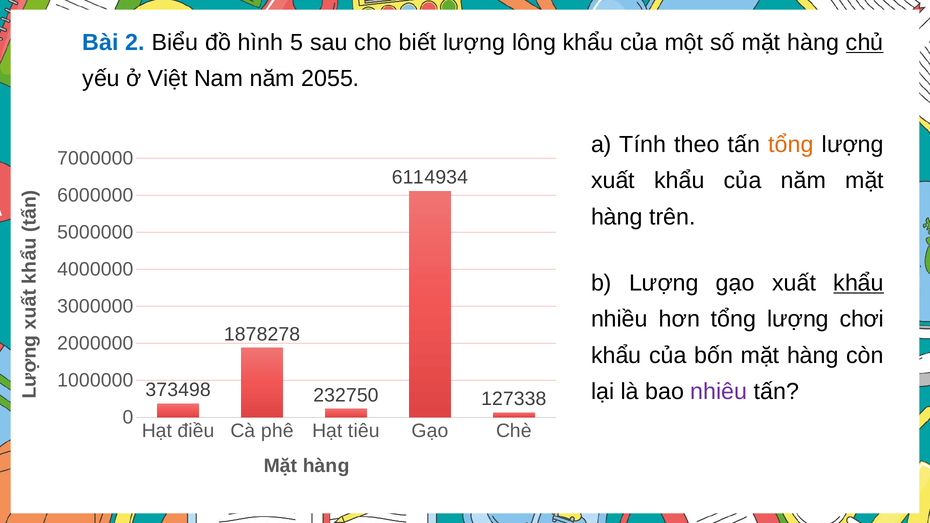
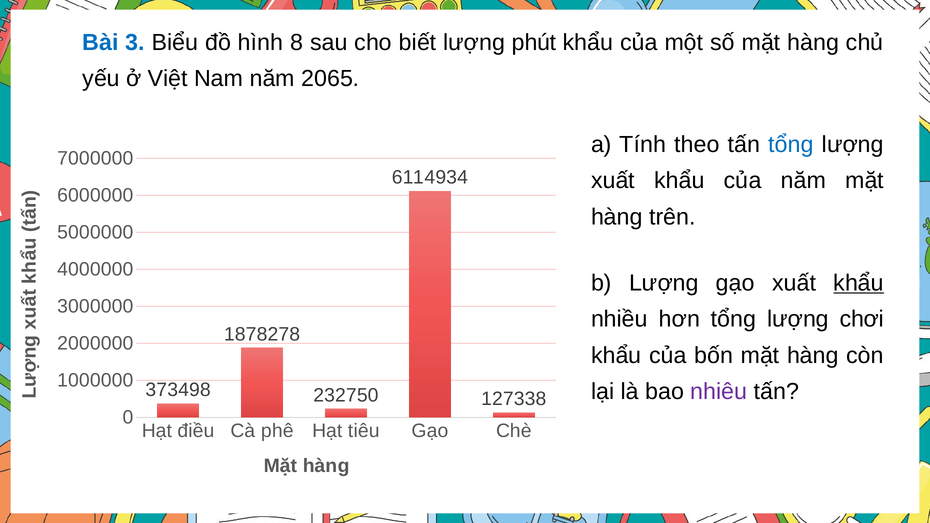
2: 2 -> 3
5: 5 -> 8
lông: lông -> phút
chủ underline: present -> none
2055: 2055 -> 2065
tổng at (791, 144) colour: orange -> blue
